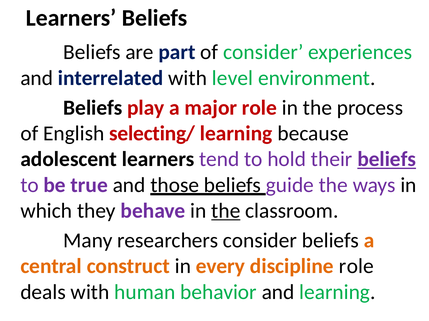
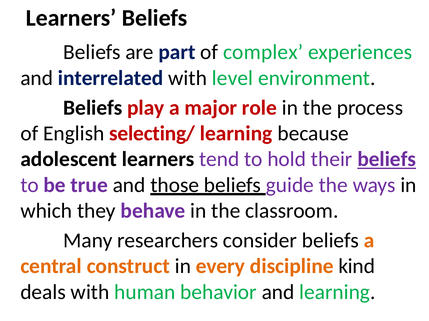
of consider: consider -> complex
the at (226, 211) underline: present -> none
discipline role: role -> kind
